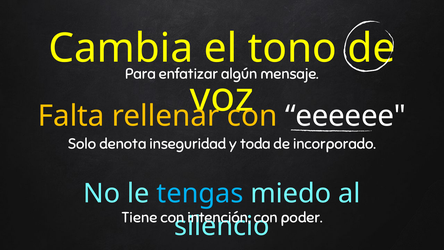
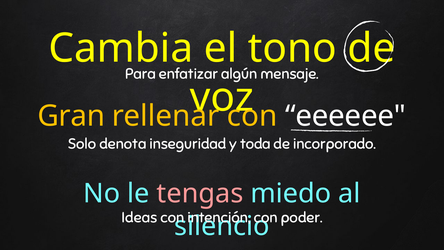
Falta: Falta -> Gran
tengas colour: light blue -> pink
Tiene: Tiene -> Ideas
